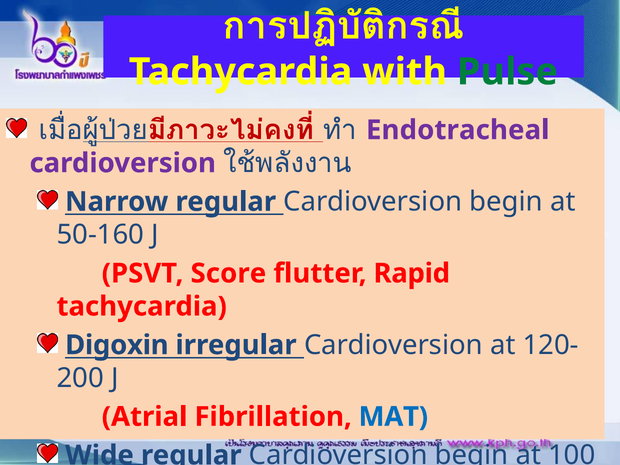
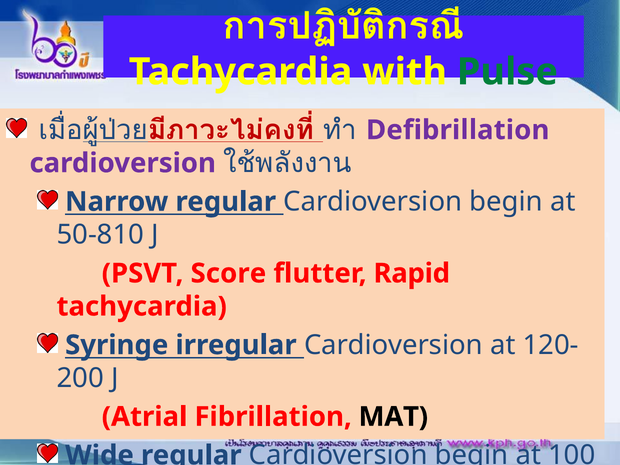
Endotracheal at (458, 130): Endotracheal -> Defibrillation
50-160: 50-160 -> 50-810
Digoxin: Digoxin -> Syringe
MAT colour: blue -> black
